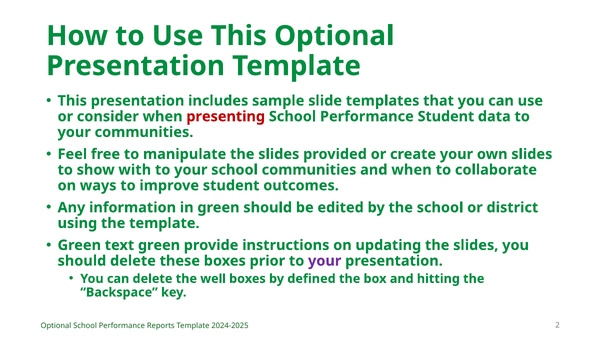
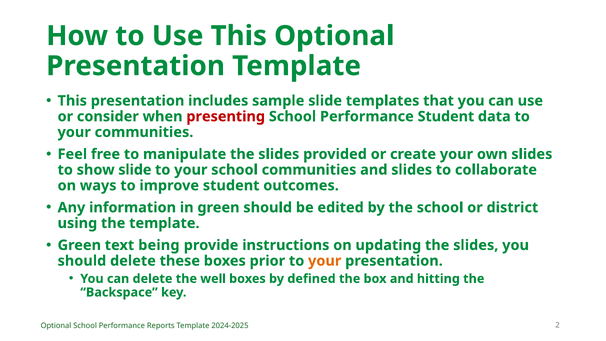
show with: with -> slide
and when: when -> slides
text green: green -> being
your at (325, 261) colour: purple -> orange
